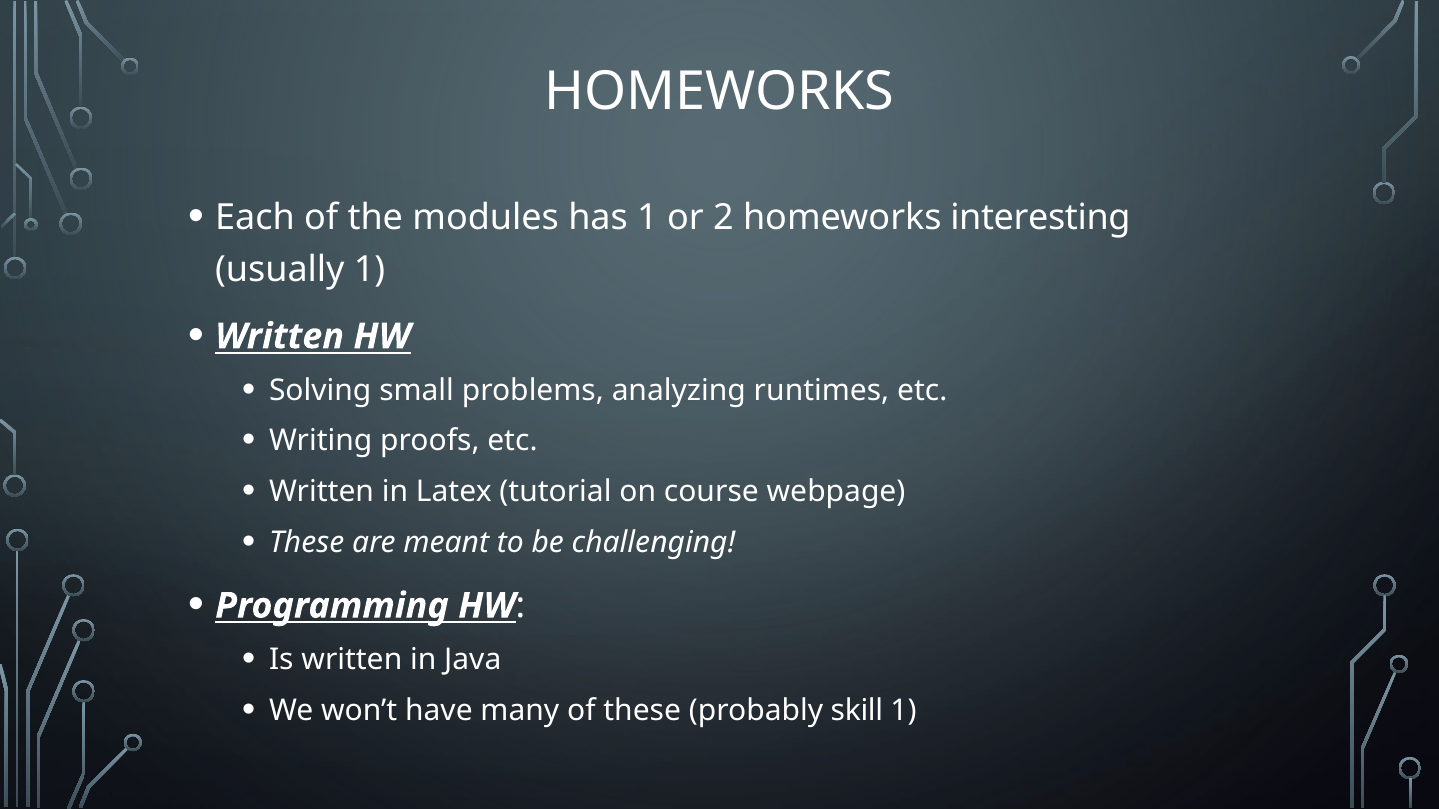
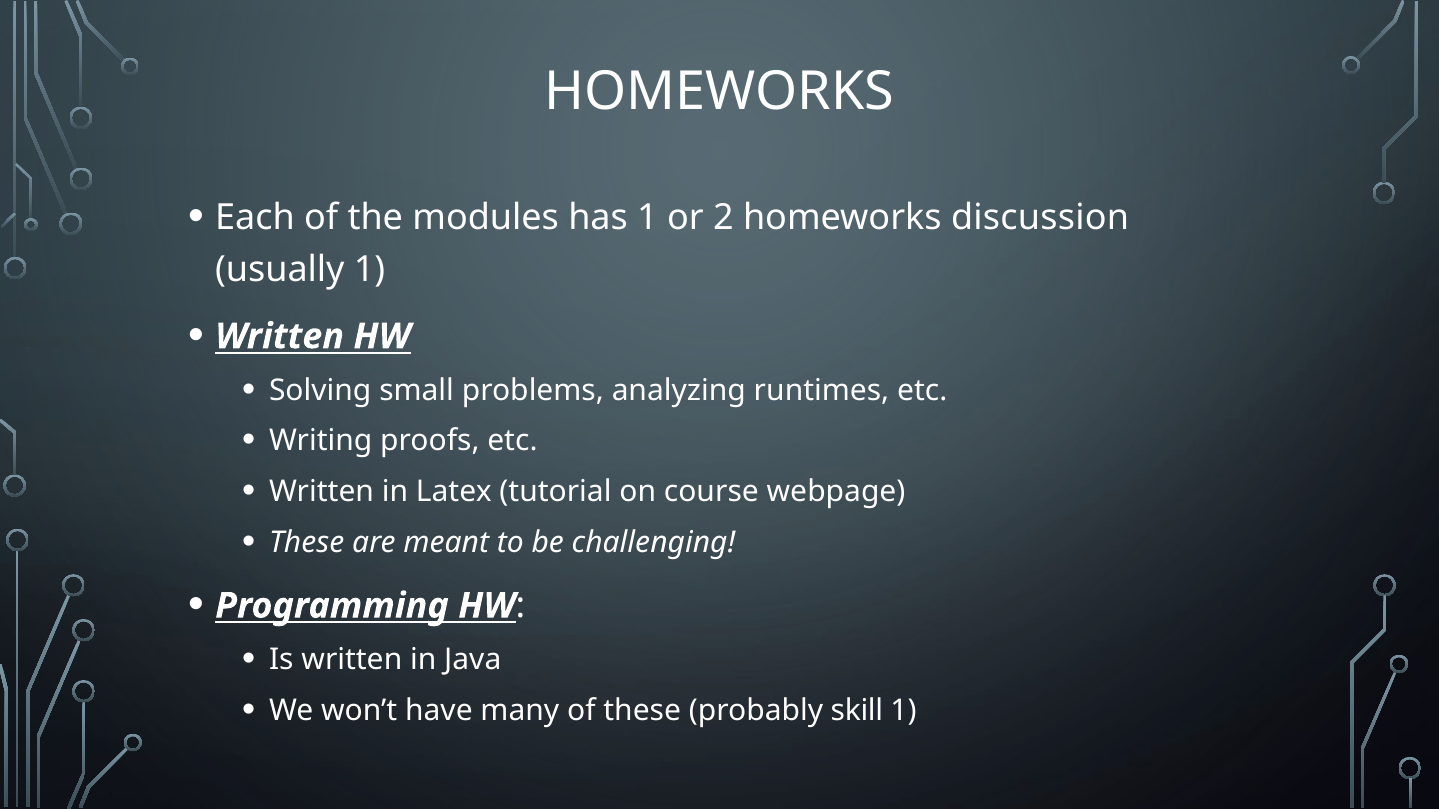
interesting: interesting -> discussion
